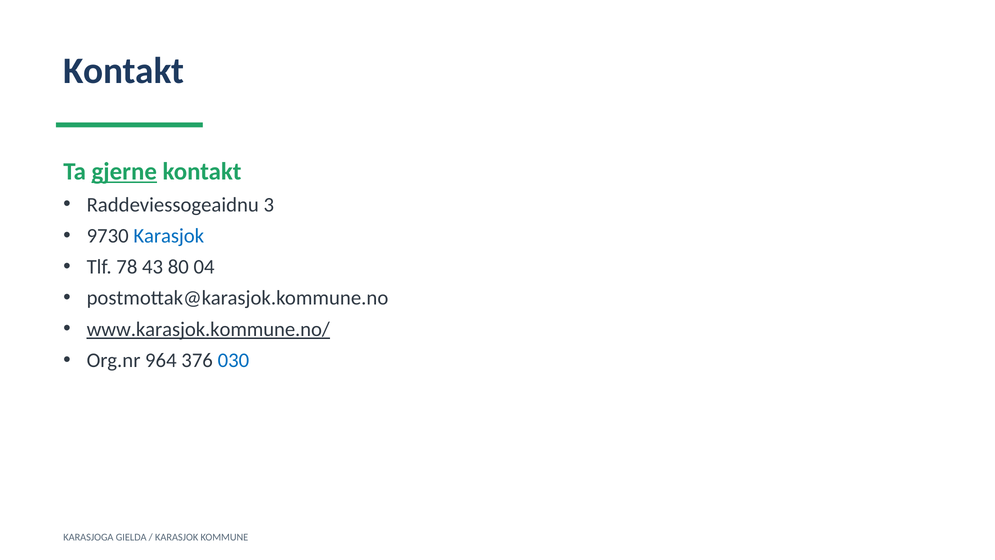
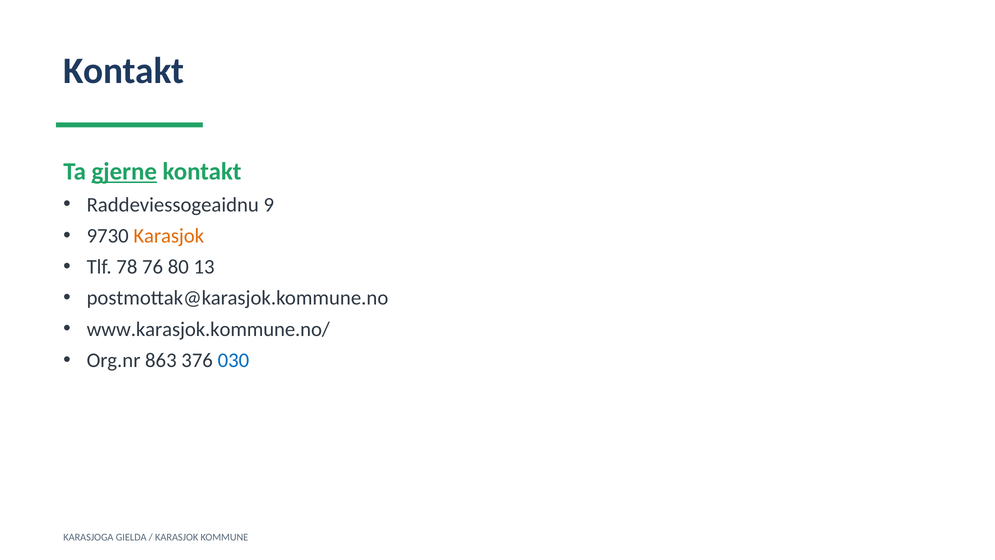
3: 3 -> 9
Karasjok at (169, 236) colour: blue -> orange
43: 43 -> 76
04: 04 -> 13
www.karasjok.kommune.no/ underline: present -> none
964: 964 -> 863
